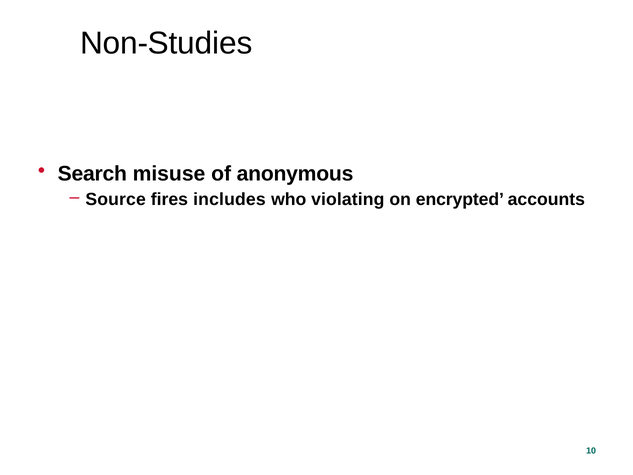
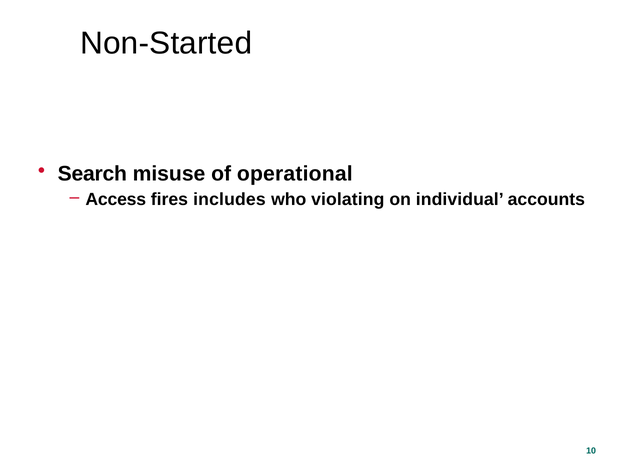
Non-Studies: Non-Studies -> Non-Started
anonymous: anonymous -> operational
Source: Source -> Access
encrypted: encrypted -> individual
